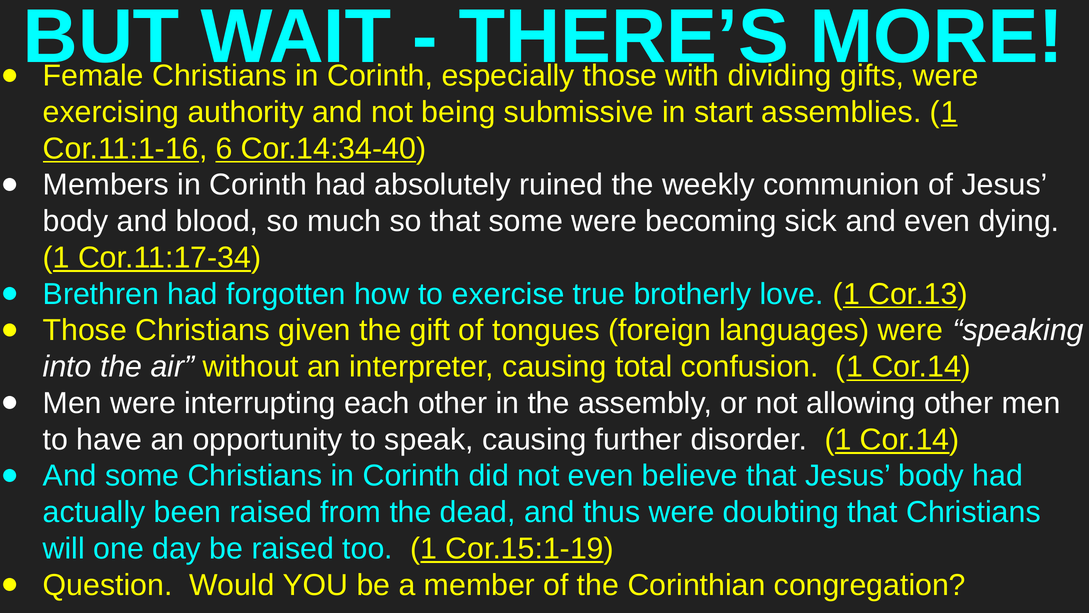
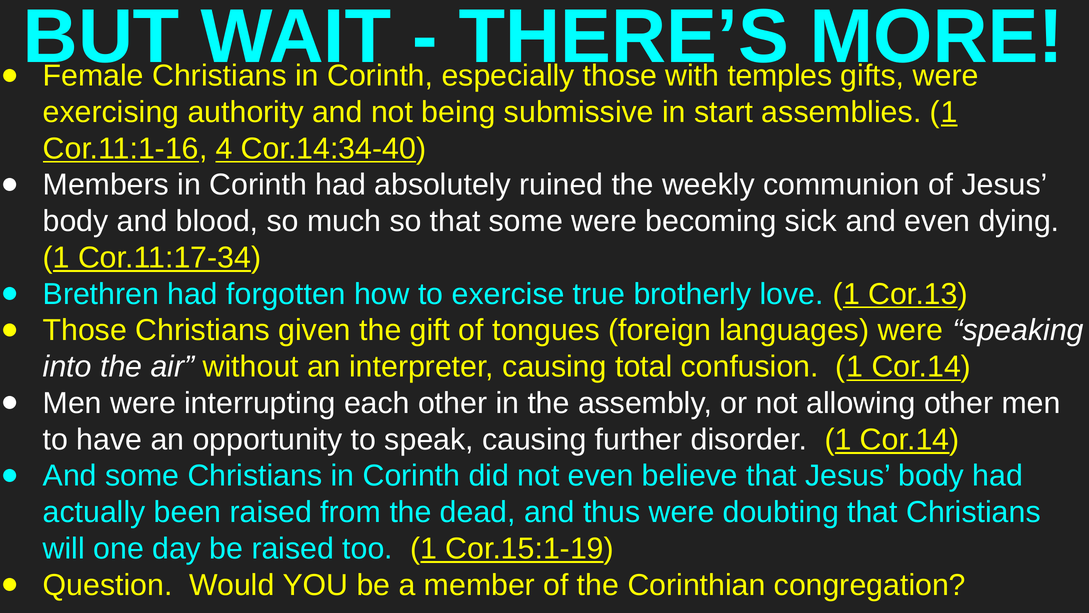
dividing: dividing -> temples
6: 6 -> 4
